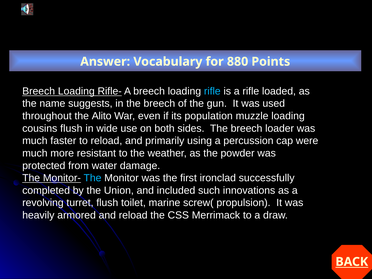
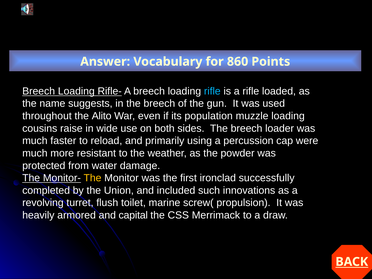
880: 880 -> 860
cousins flush: flush -> raise
The at (92, 178) colour: light blue -> yellow
and reload: reload -> capital
